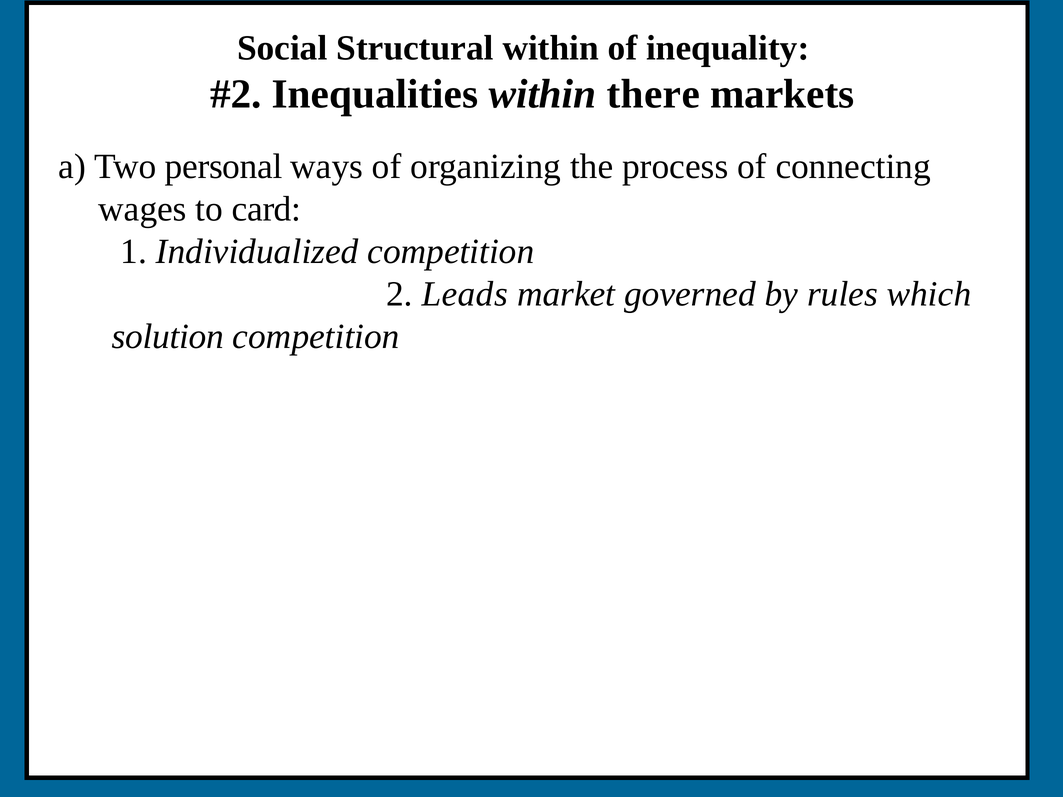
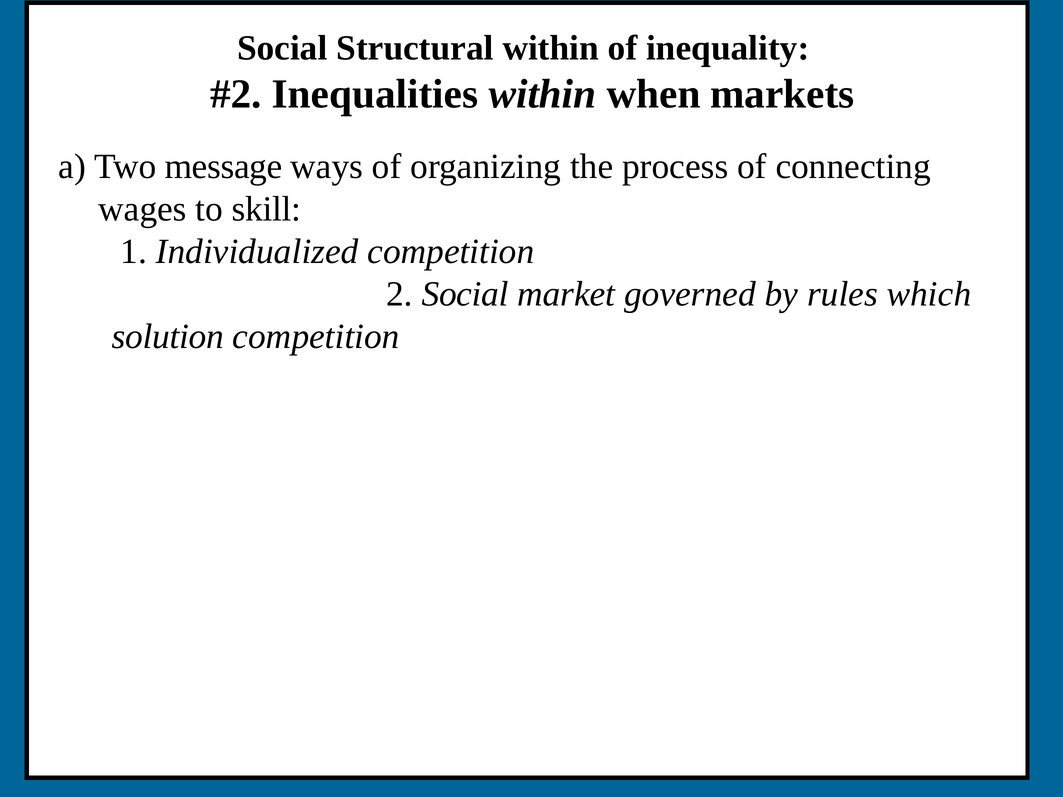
there: there -> when
personal: personal -> message
card: card -> skill
2 Leads: Leads -> Social
